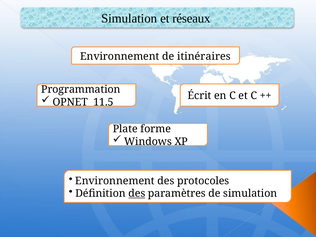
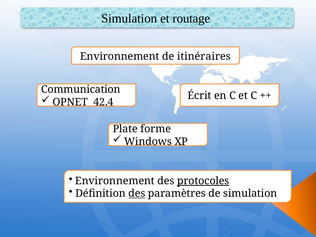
réseaux: réseaux -> routage
Programmation: Programmation -> Communication
11.5: 11.5 -> 42.4
protocoles underline: none -> present
